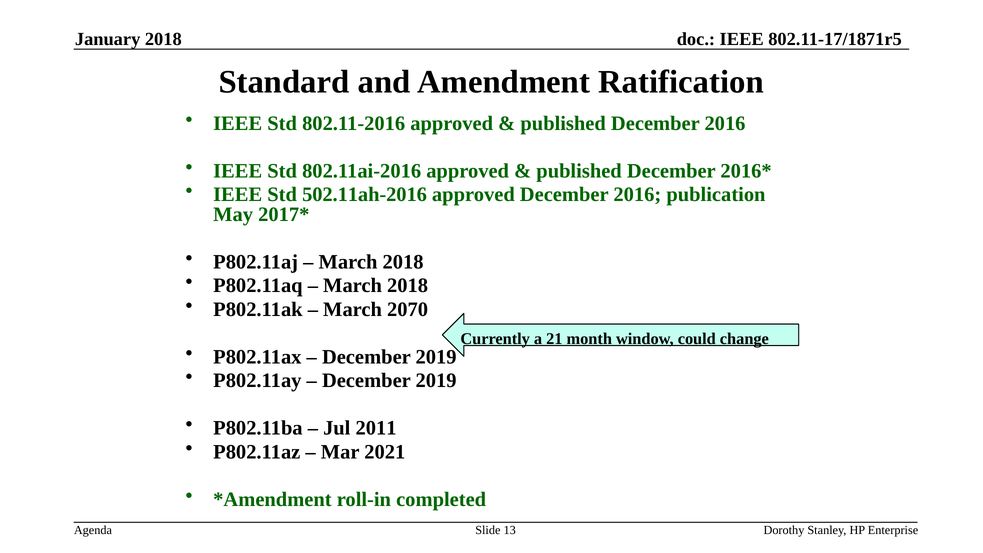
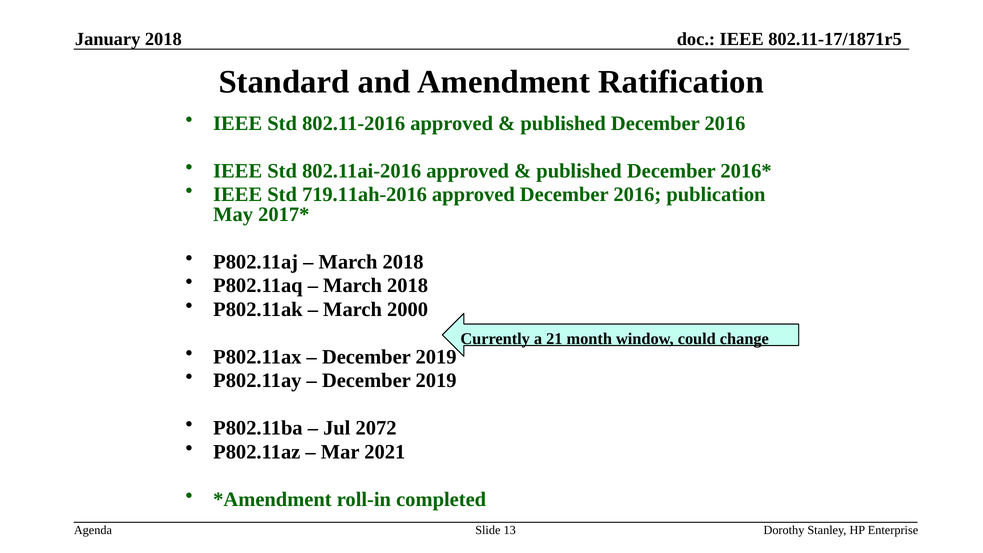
502.11ah-2016: 502.11ah-2016 -> 719.11ah-2016
2070: 2070 -> 2000
2011: 2011 -> 2072
